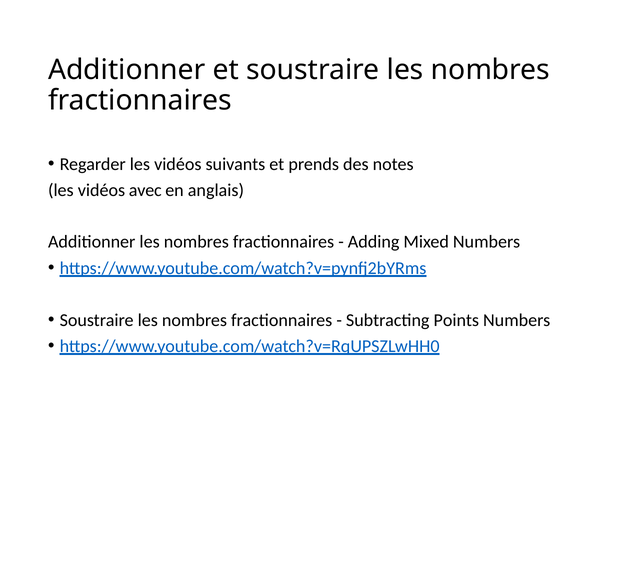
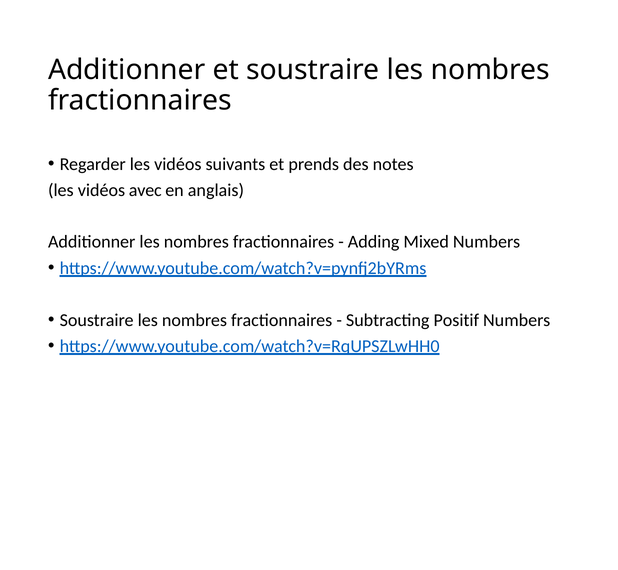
Points: Points -> Positif
